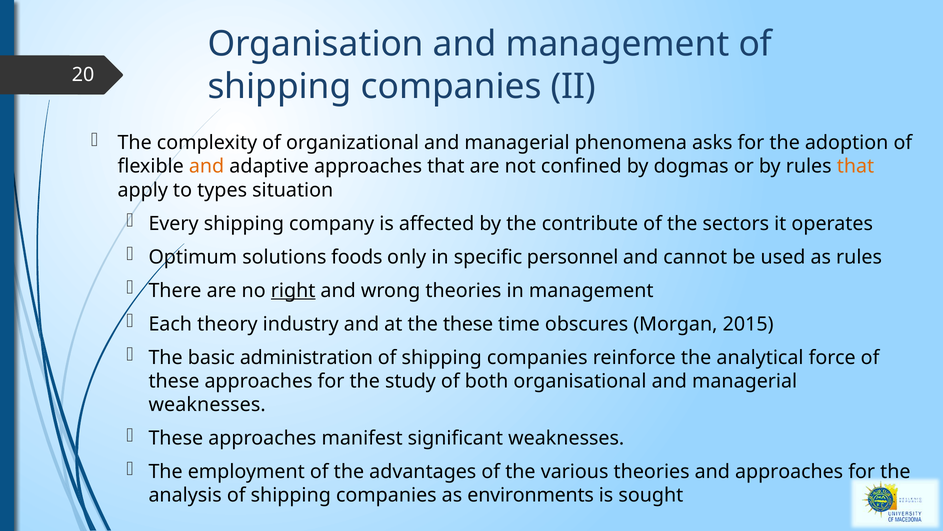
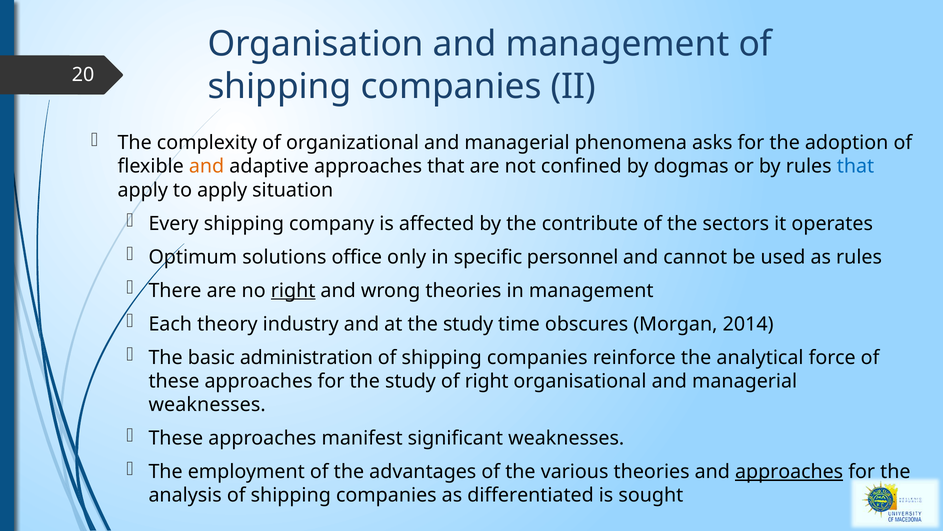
that at (855, 166) colour: orange -> blue
to types: types -> apply
foods: foods -> office
at the these: these -> study
2015: 2015 -> 2014
of both: both -> right
approaches at (789, 471) underline: none -> present
environments: environments -> differentiated
